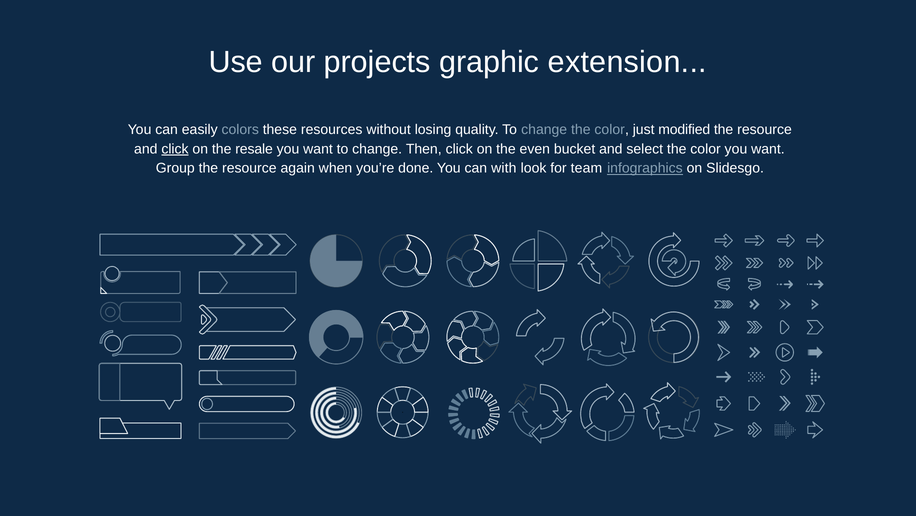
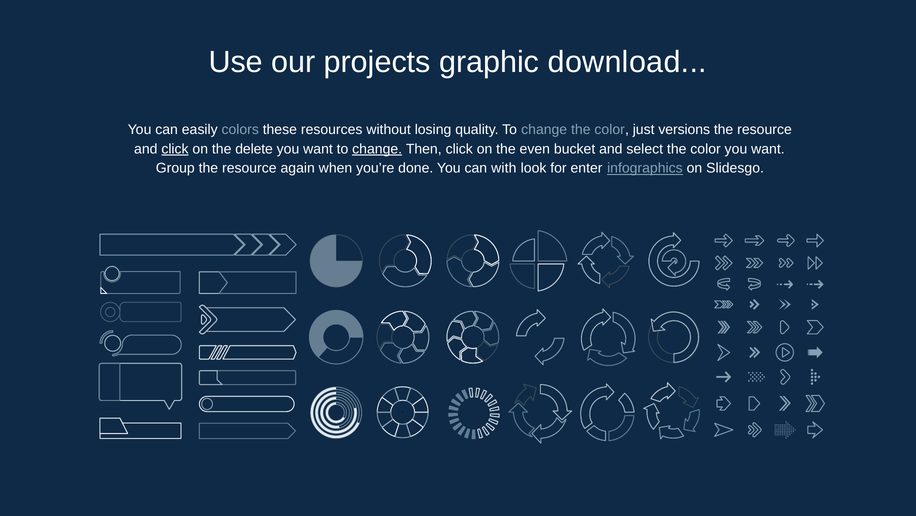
extension: extension -> download
modified: modified -> versions
resale: resale -> delete
change at (377, 149) underline: none -> present
team: team -> enter
